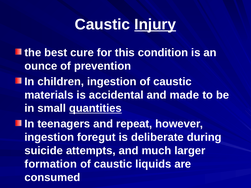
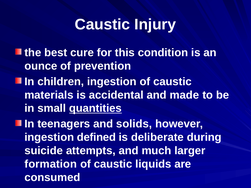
Injury underline: present -> none
repeat: repeat -> solids
foregut: foregut -> defined
